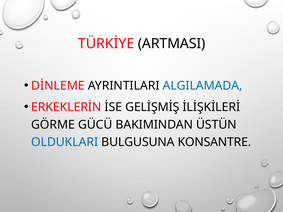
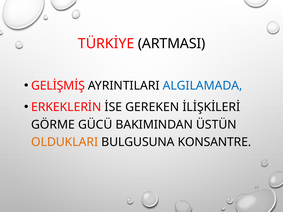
DİNLEME: DİNLEME -> GELİŞMİŞ
GELİŞMİŞ: GELİŞMİŞ -> GEREKEN
OLDUKLARI colour: blue -> orange
